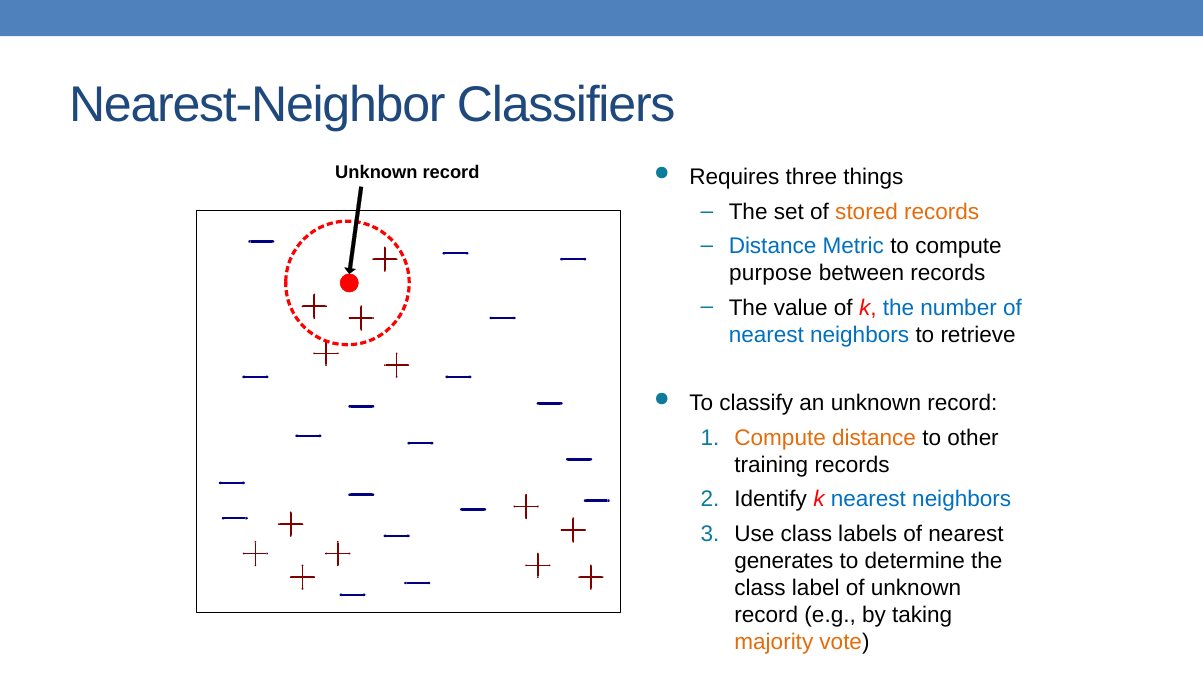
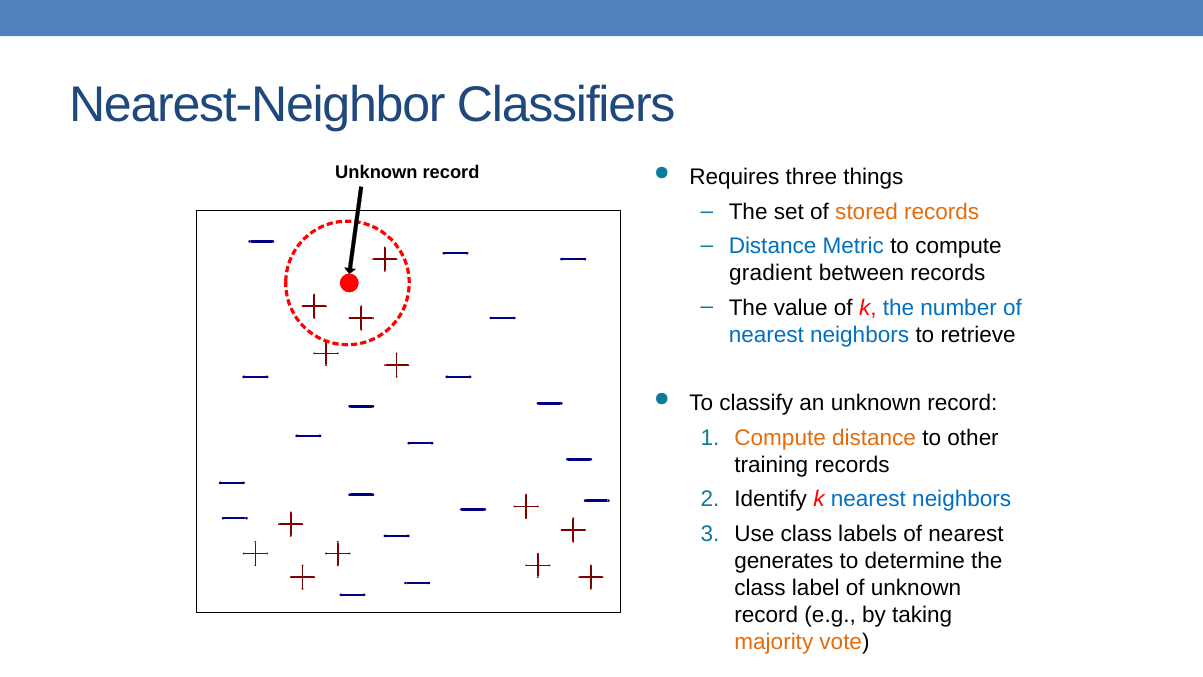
purpose: purpose -> gradient
